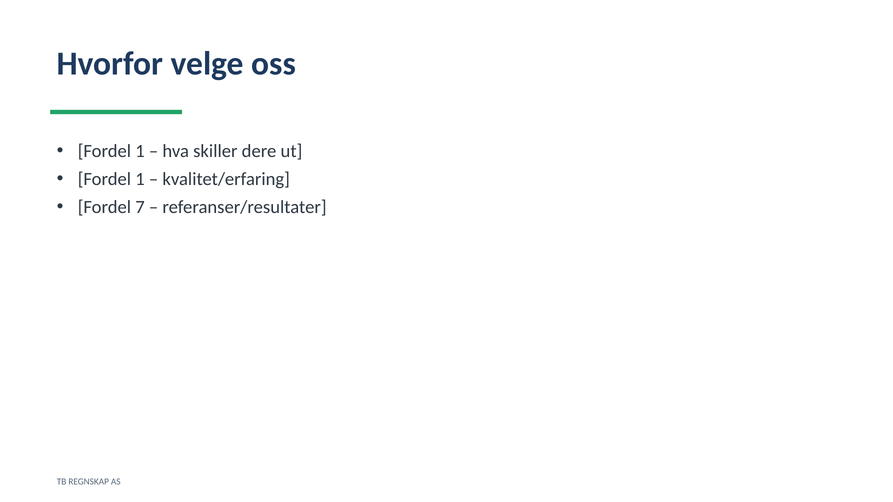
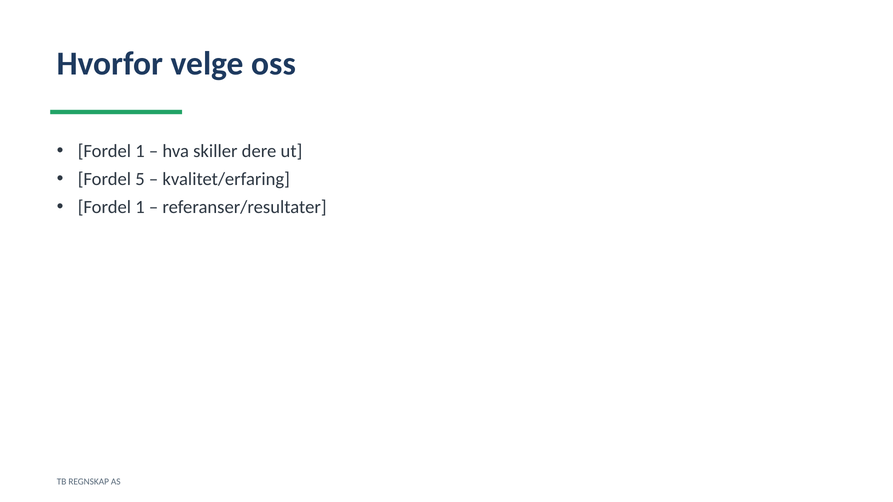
1 at (140, 179): 1 -> 5
7 at (140, 207): 7 -> 1
